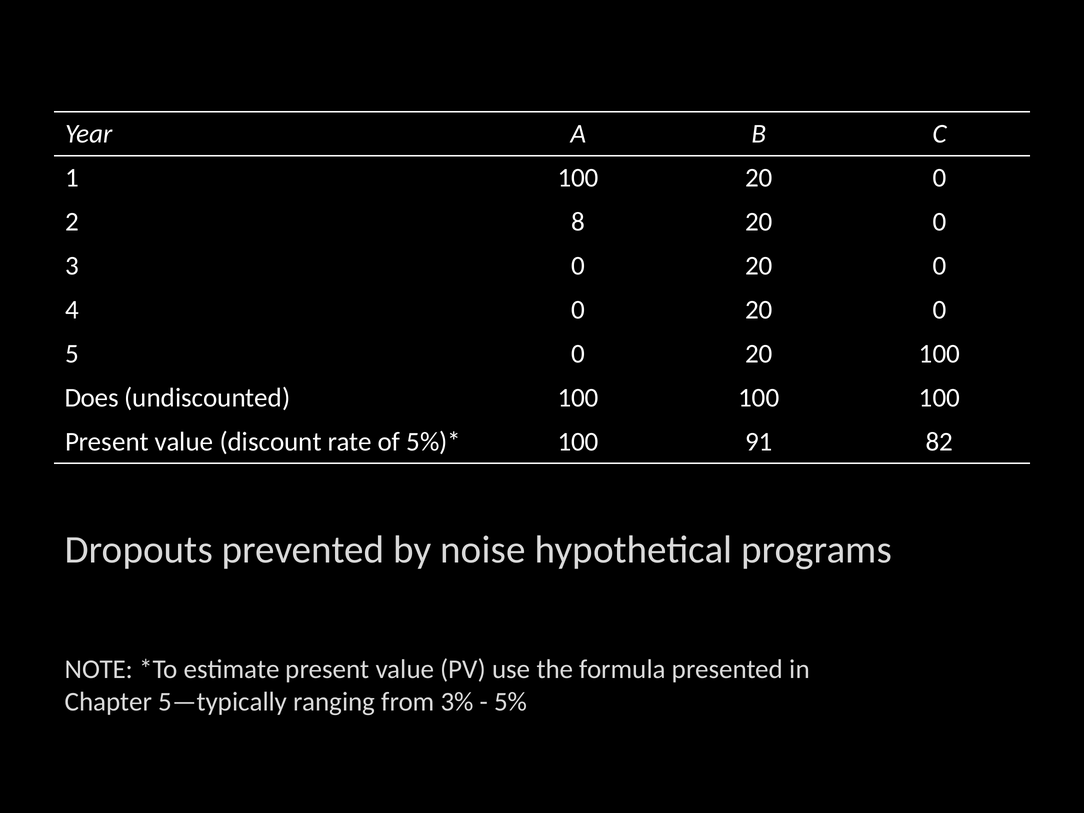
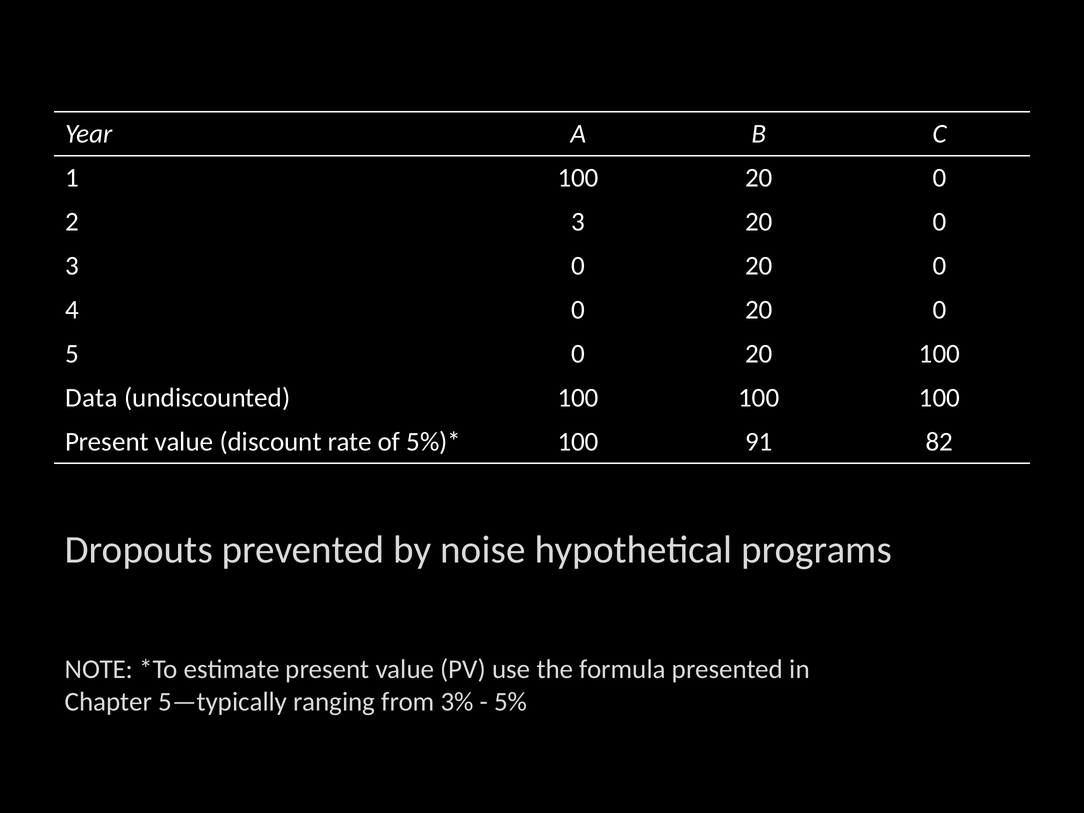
2 8: 8 -> 3
Does: Does -> Data
